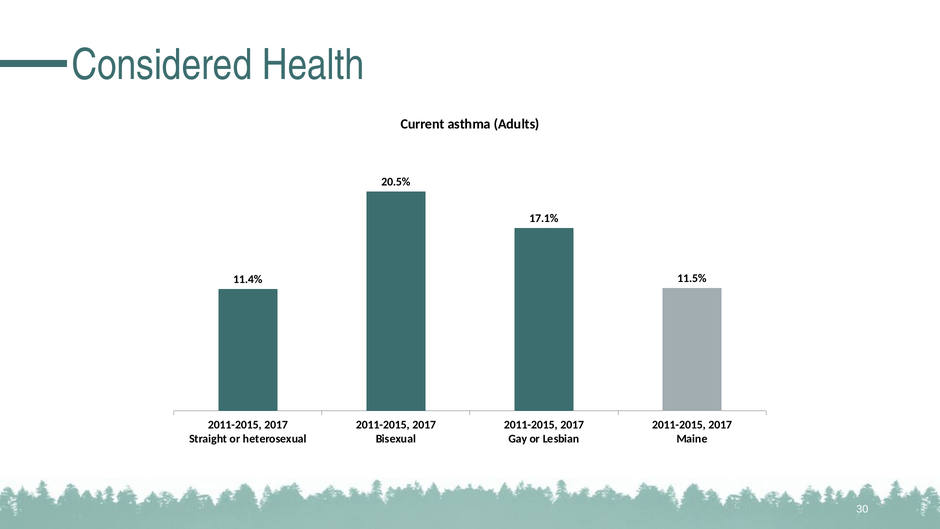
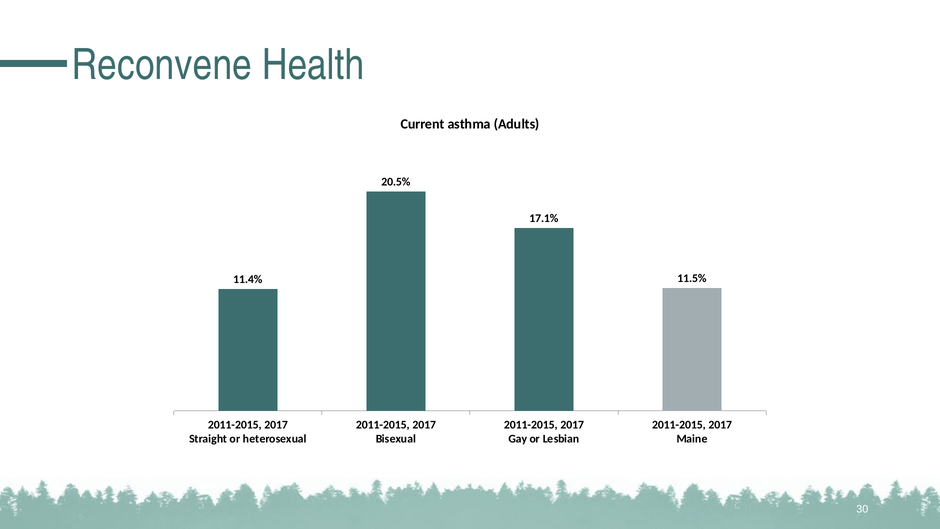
Considered: Considered -> Reconvene
